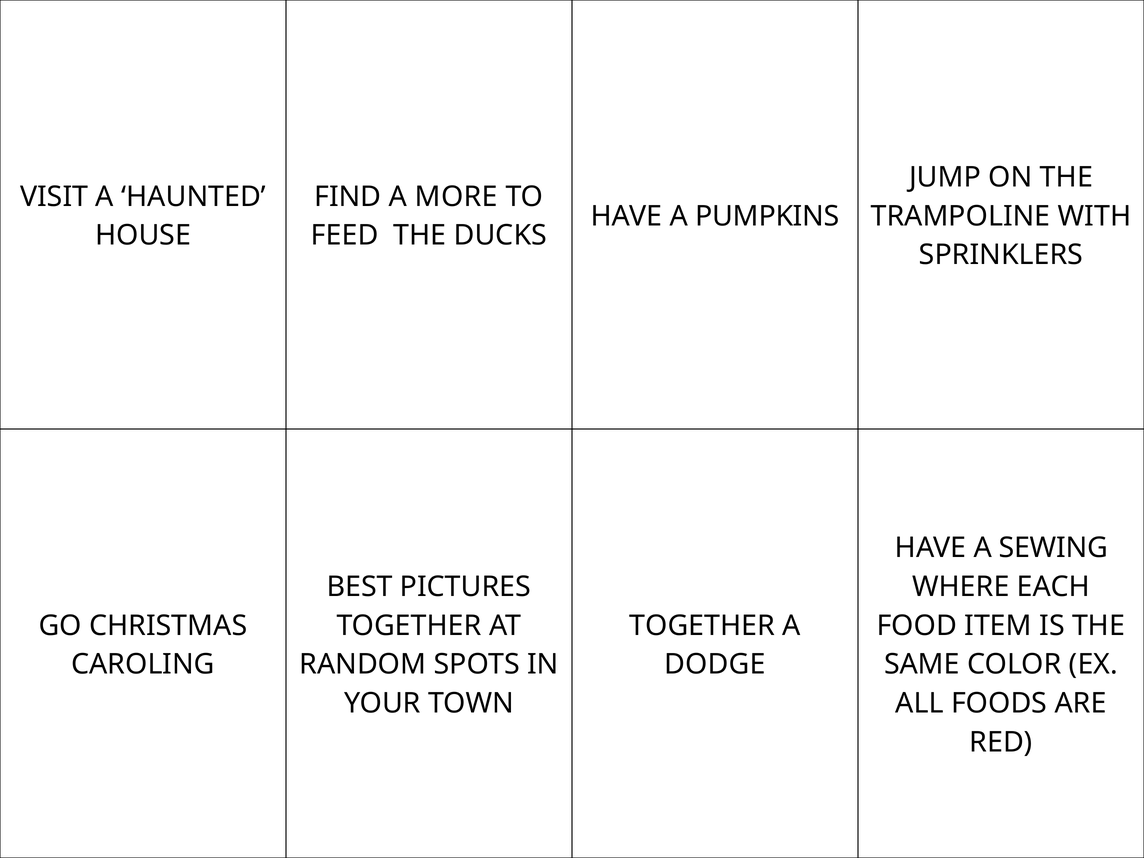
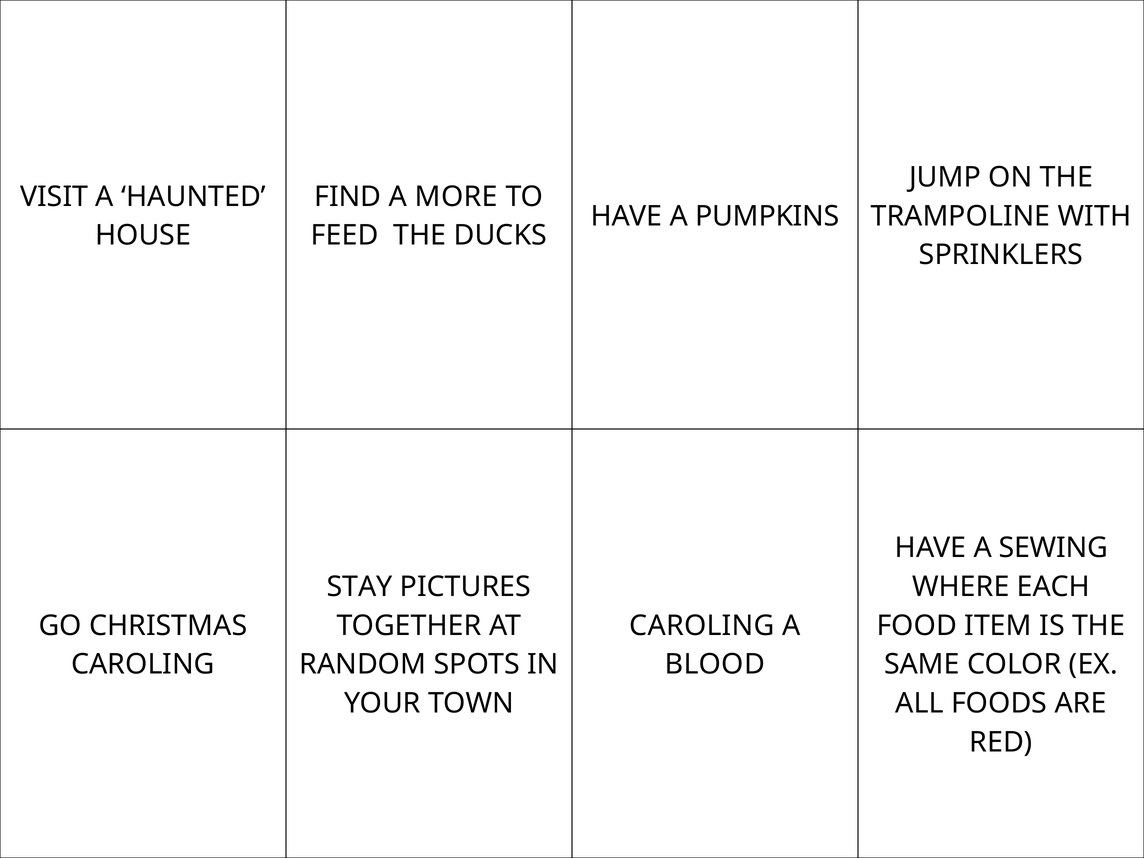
BEST: BEST -> STAY
TOGETHER at (702, 626): TOGETHER -> CAROLING
DODGE: DODGE -> BLOOD
